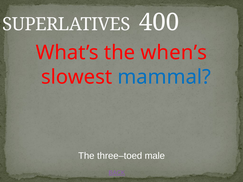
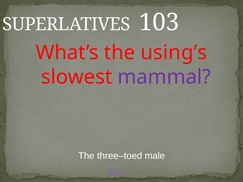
400: 400 -> 103
when’s: when’s -> using’s
mammal colour: blue -> purple
